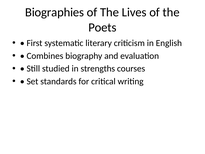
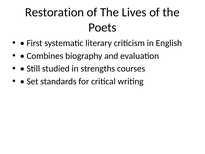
Biographies: Biographies -> Restoration
